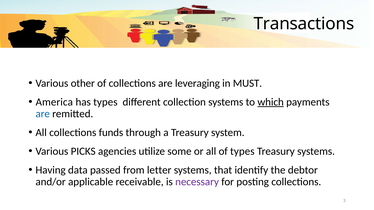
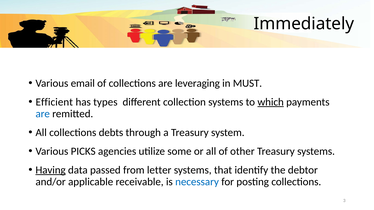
Transactions: Transactions -> Immediately
other: other -> email
America: America -> Efficient
funds: funds -> debts
of types: types -> other
Having underline: none -> present
necessary colour: purple -> blue
